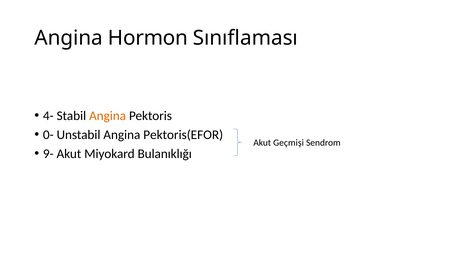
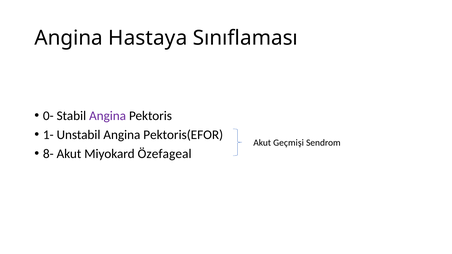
Hormon: Hormon -> Hastaya
4-: 4- -> 0-
Angina at (108, 116) colour: orange -> purple
0-: 0- -> 1-
9-: 9- -> 8-
Bulanıklığı: Bulanıklığı -> Özefageal
